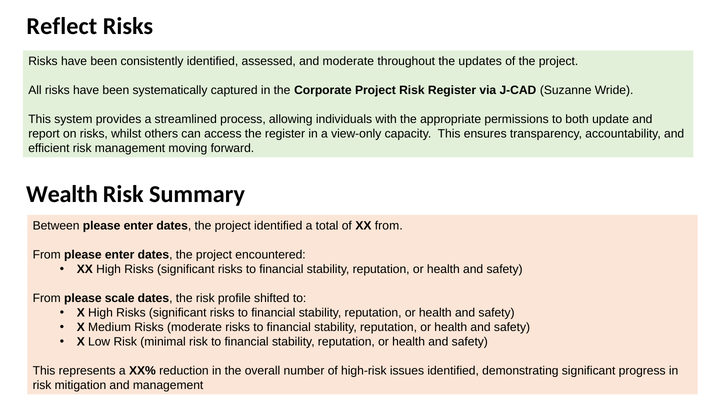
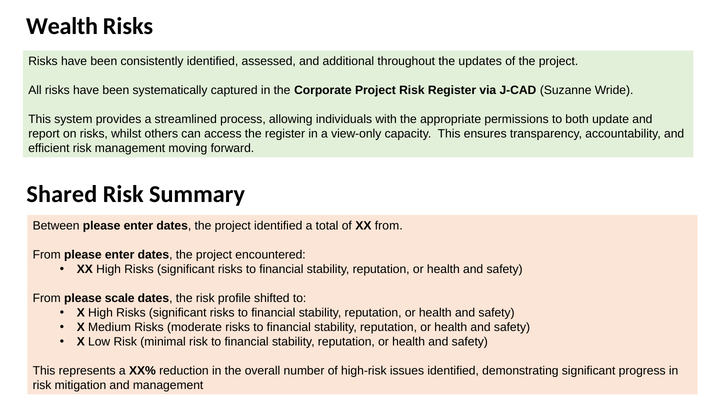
Reflect: Reflect -> Wealth
and moderate: moderate -> additional
Wealth: Wealth -> Shared
